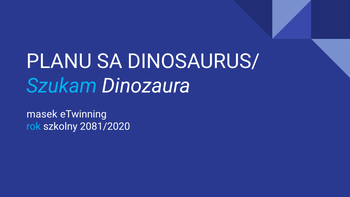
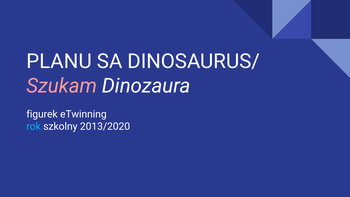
Szukam colour: light blue -> pink
masek: masek -> figurek
2081/2020: 2081/2020 -> 2013/2020
